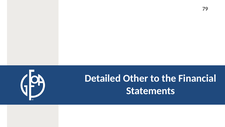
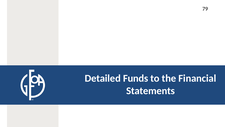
Other: Other -> Funds
